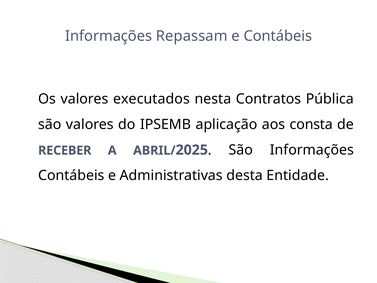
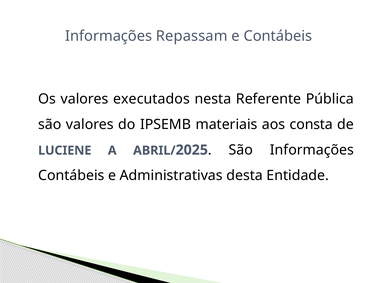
Contratos: Contratos -> Referente
aplicação: aplicação -> materiais
RECEBER: RECEBER -> LUCIENE
